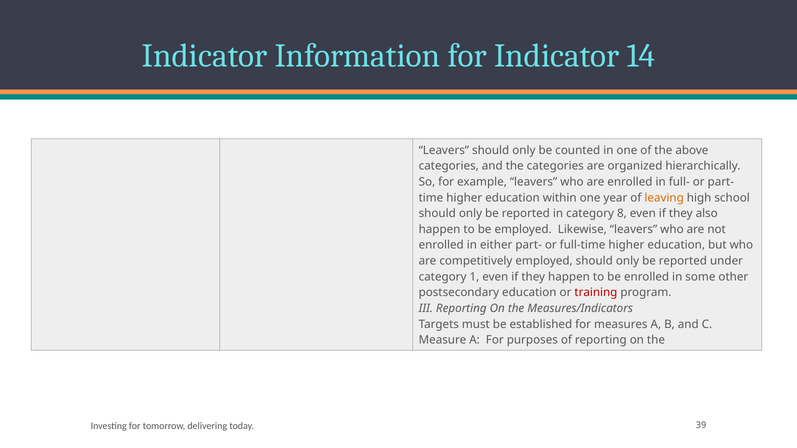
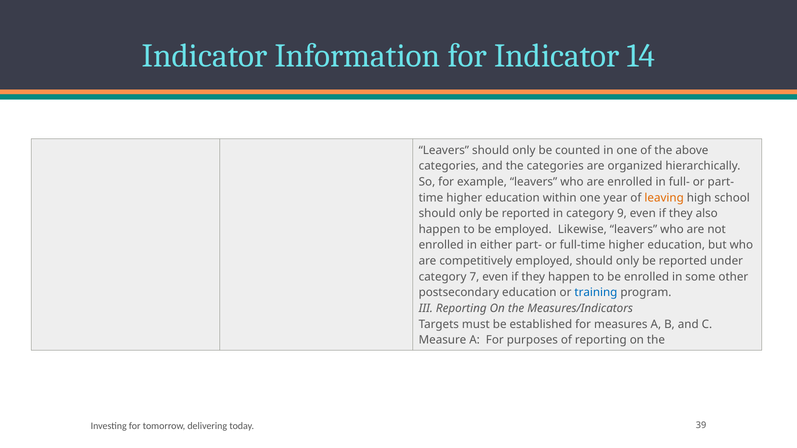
8: 8 -> 9
1: 1 -> 7
training colour: red -> blue
